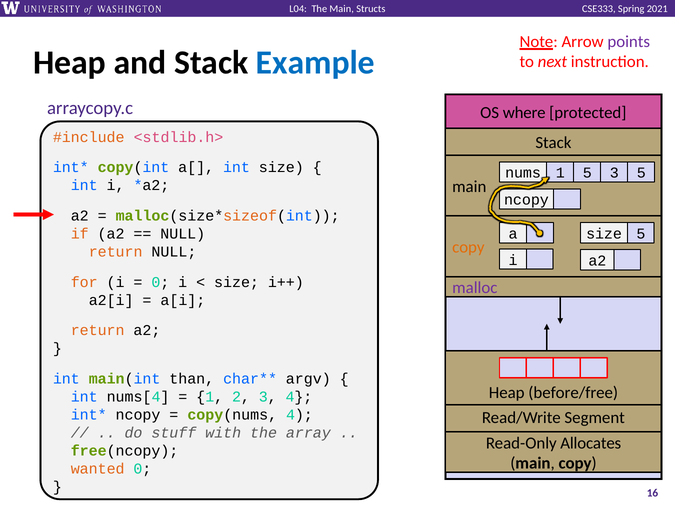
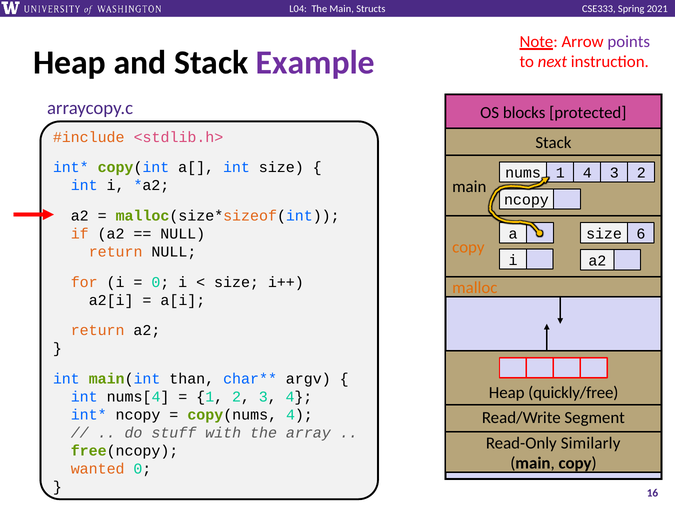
Example colour: blue -> purple
where: where -> blocks
1 5: 5 -> 4
3 5: 5 -> 2
size 5: 5 -> 6
malloc colour: purple -> orange
before/free: before/free -> quickly/free
Allocates: Allocates -> Similarly
